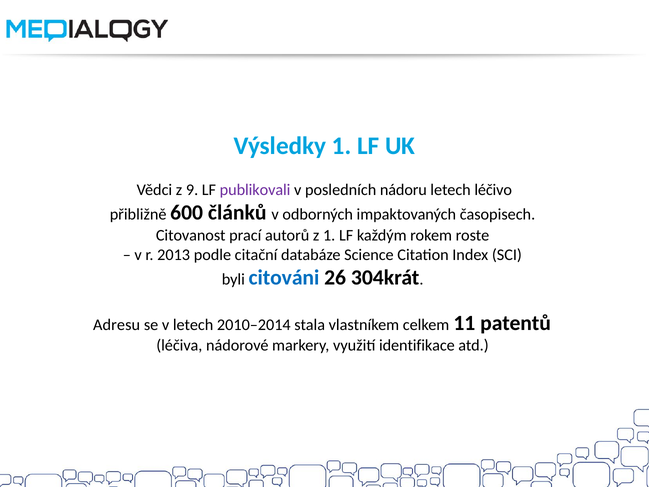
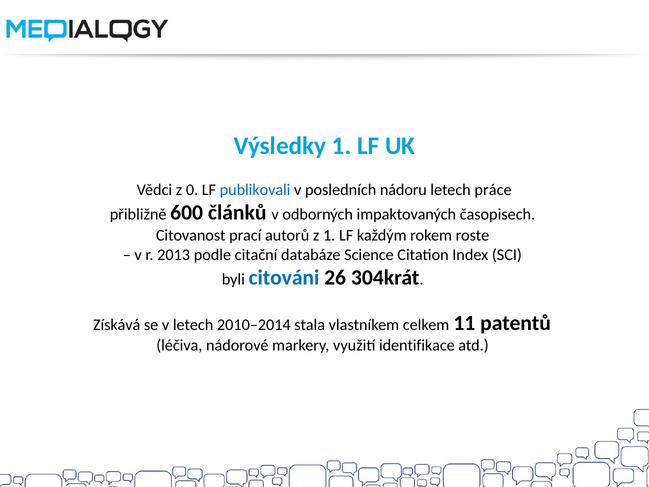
9: 9 -> 0
publikovali colour: purple -> blue
léčivo: léčivo -> práce
Adresu: Adresu -> Získává
